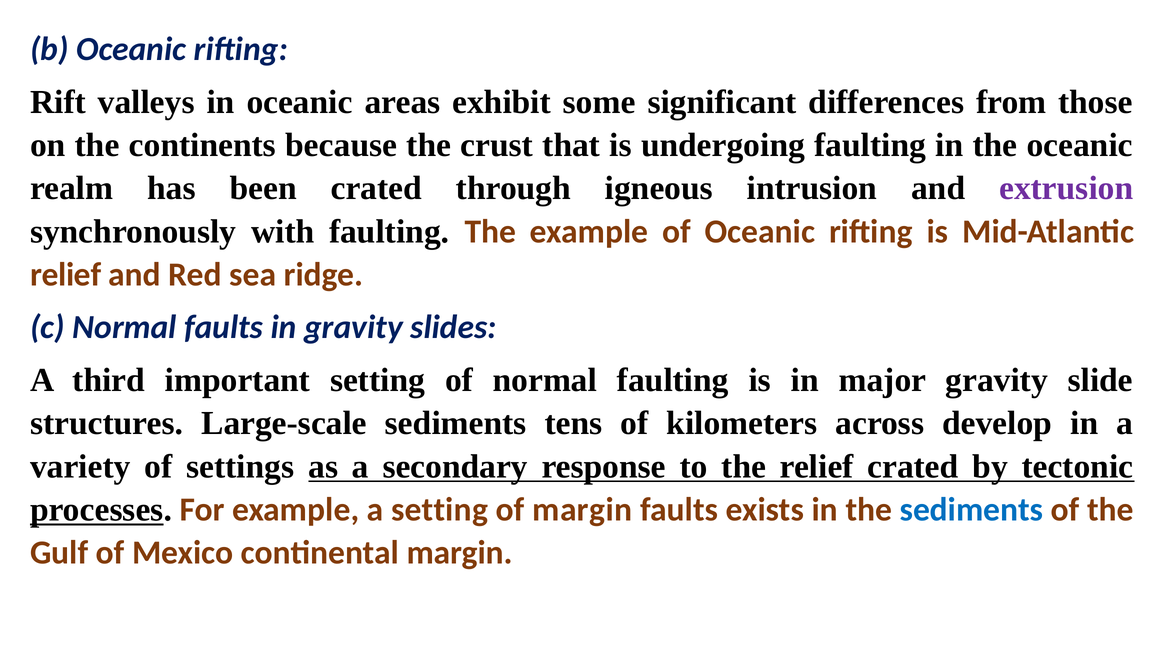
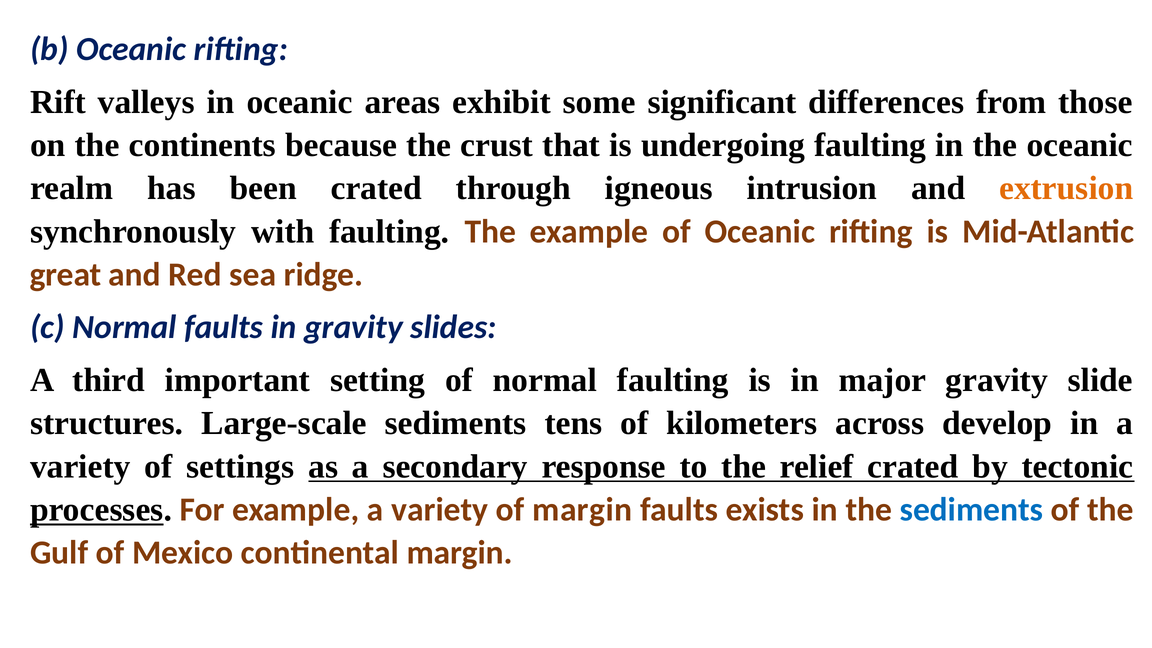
extrusion colour: purple -> orange
relief at (66, 275): relief -> great
example a setting: setting -> variety
